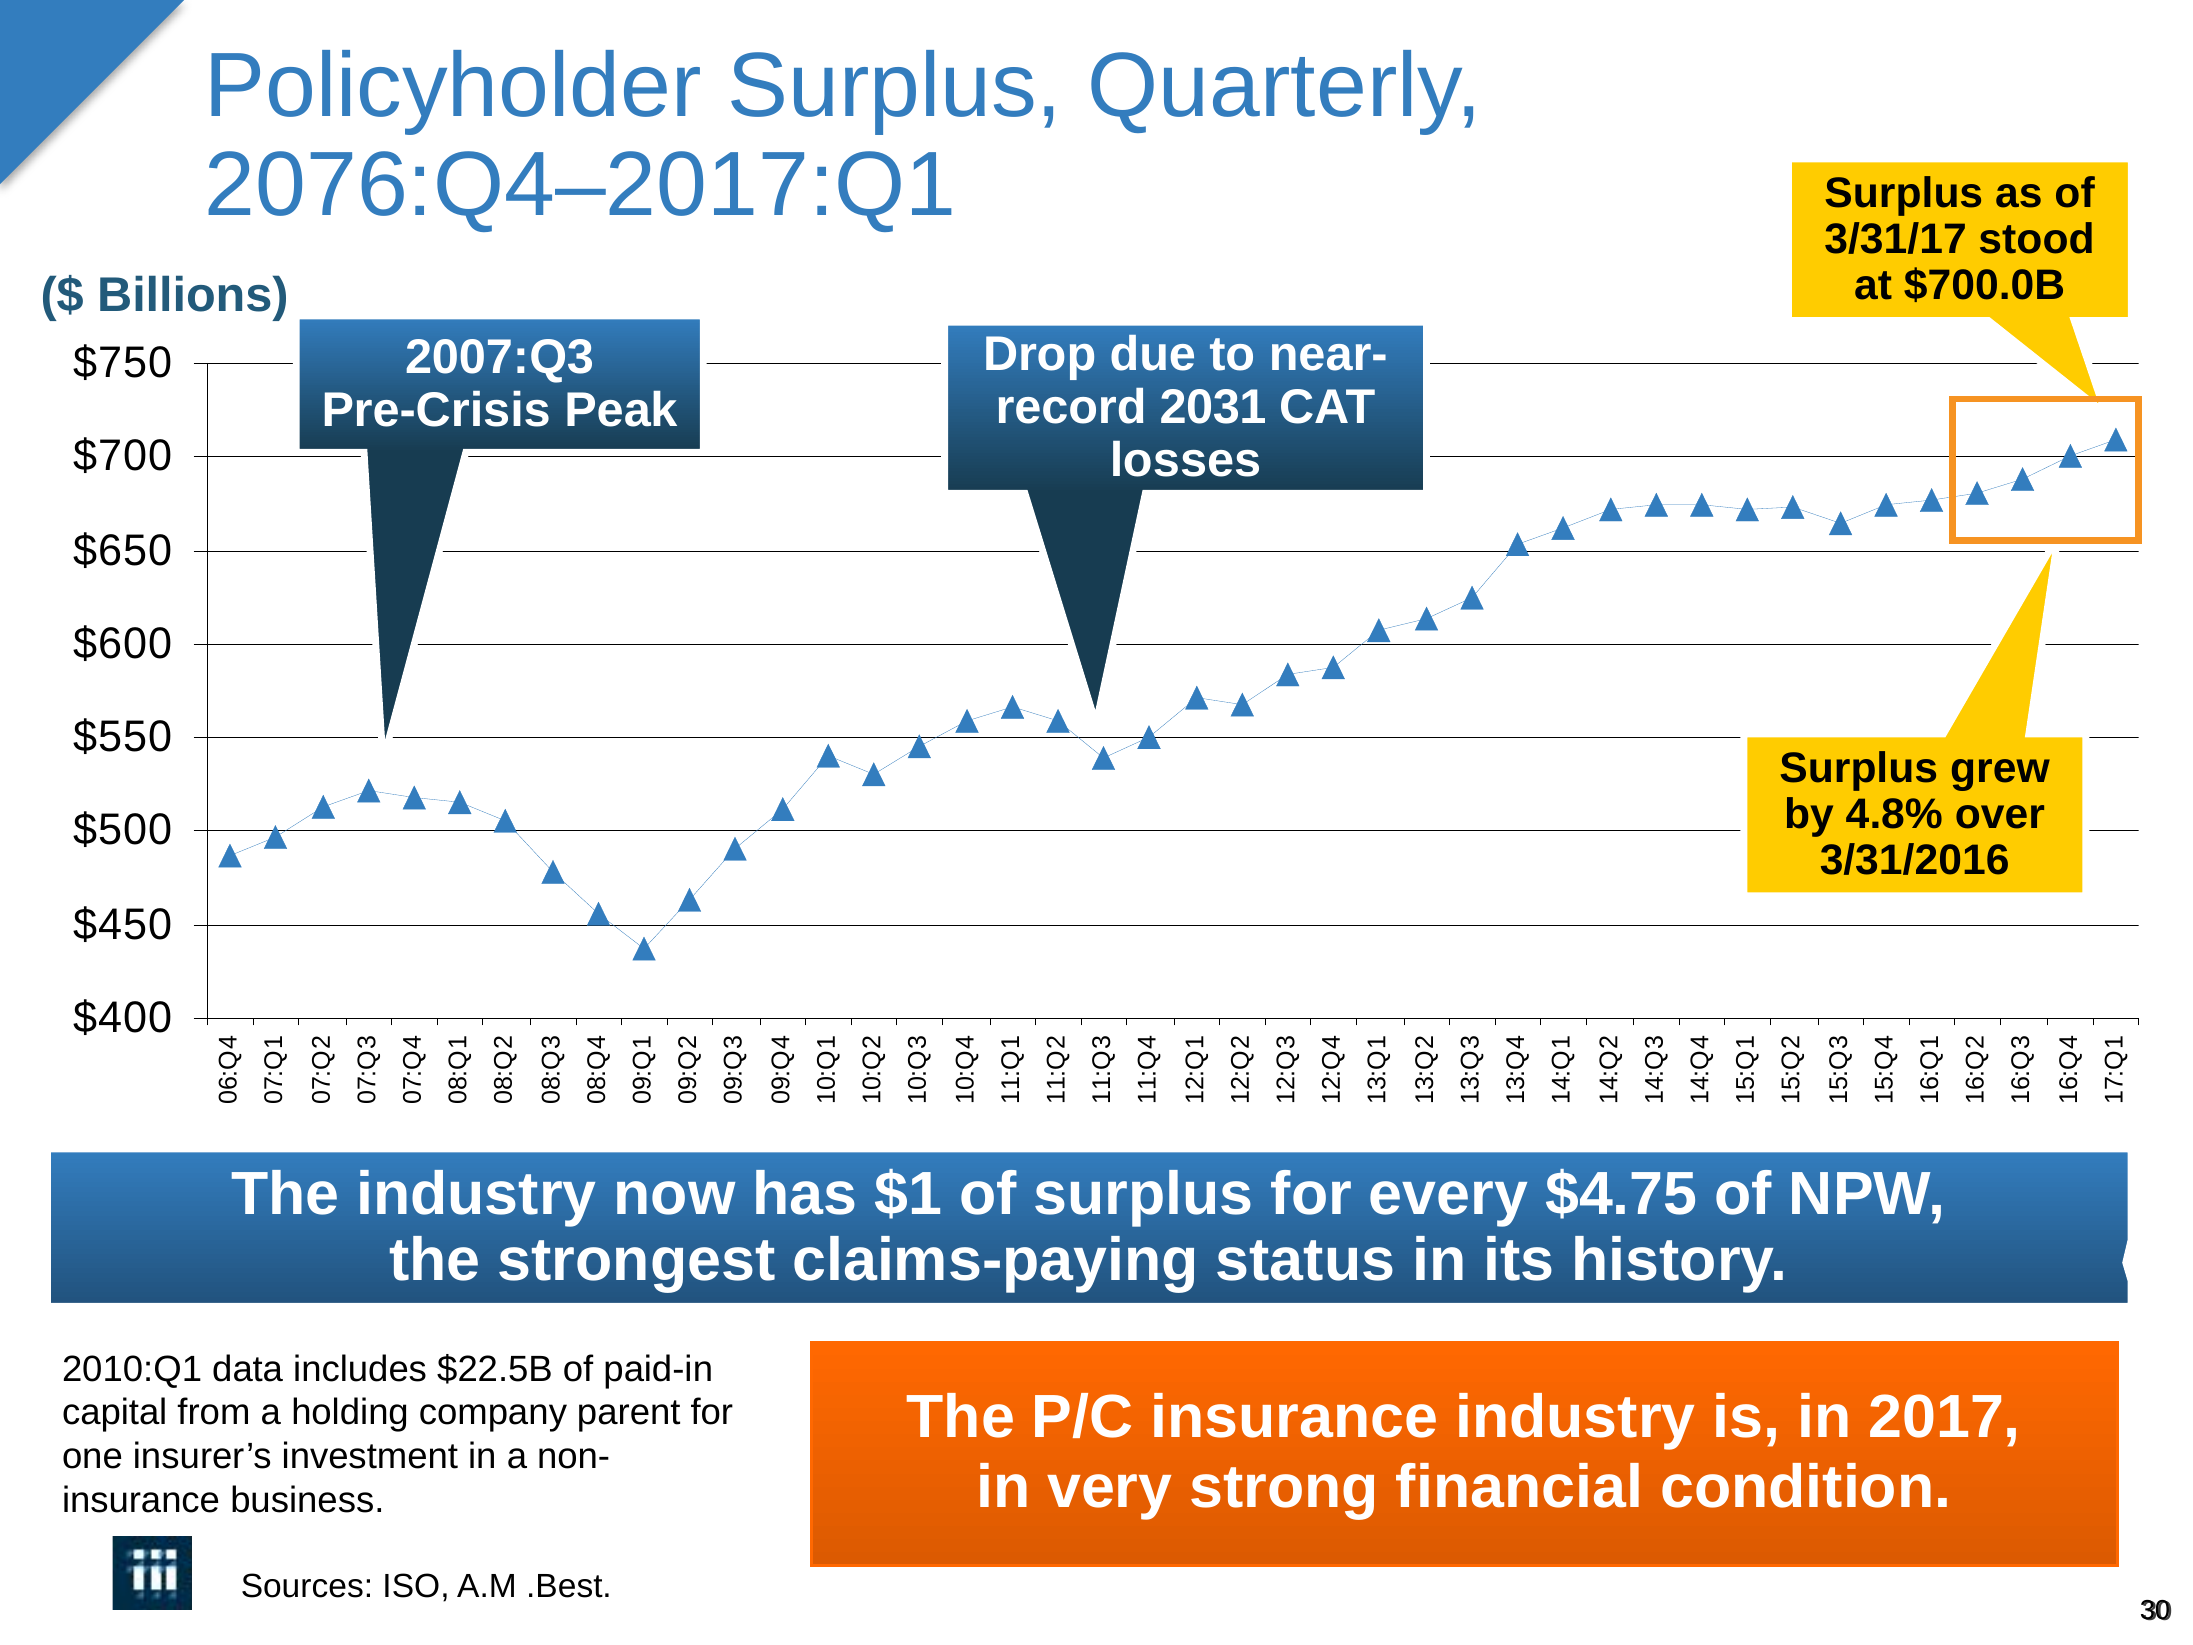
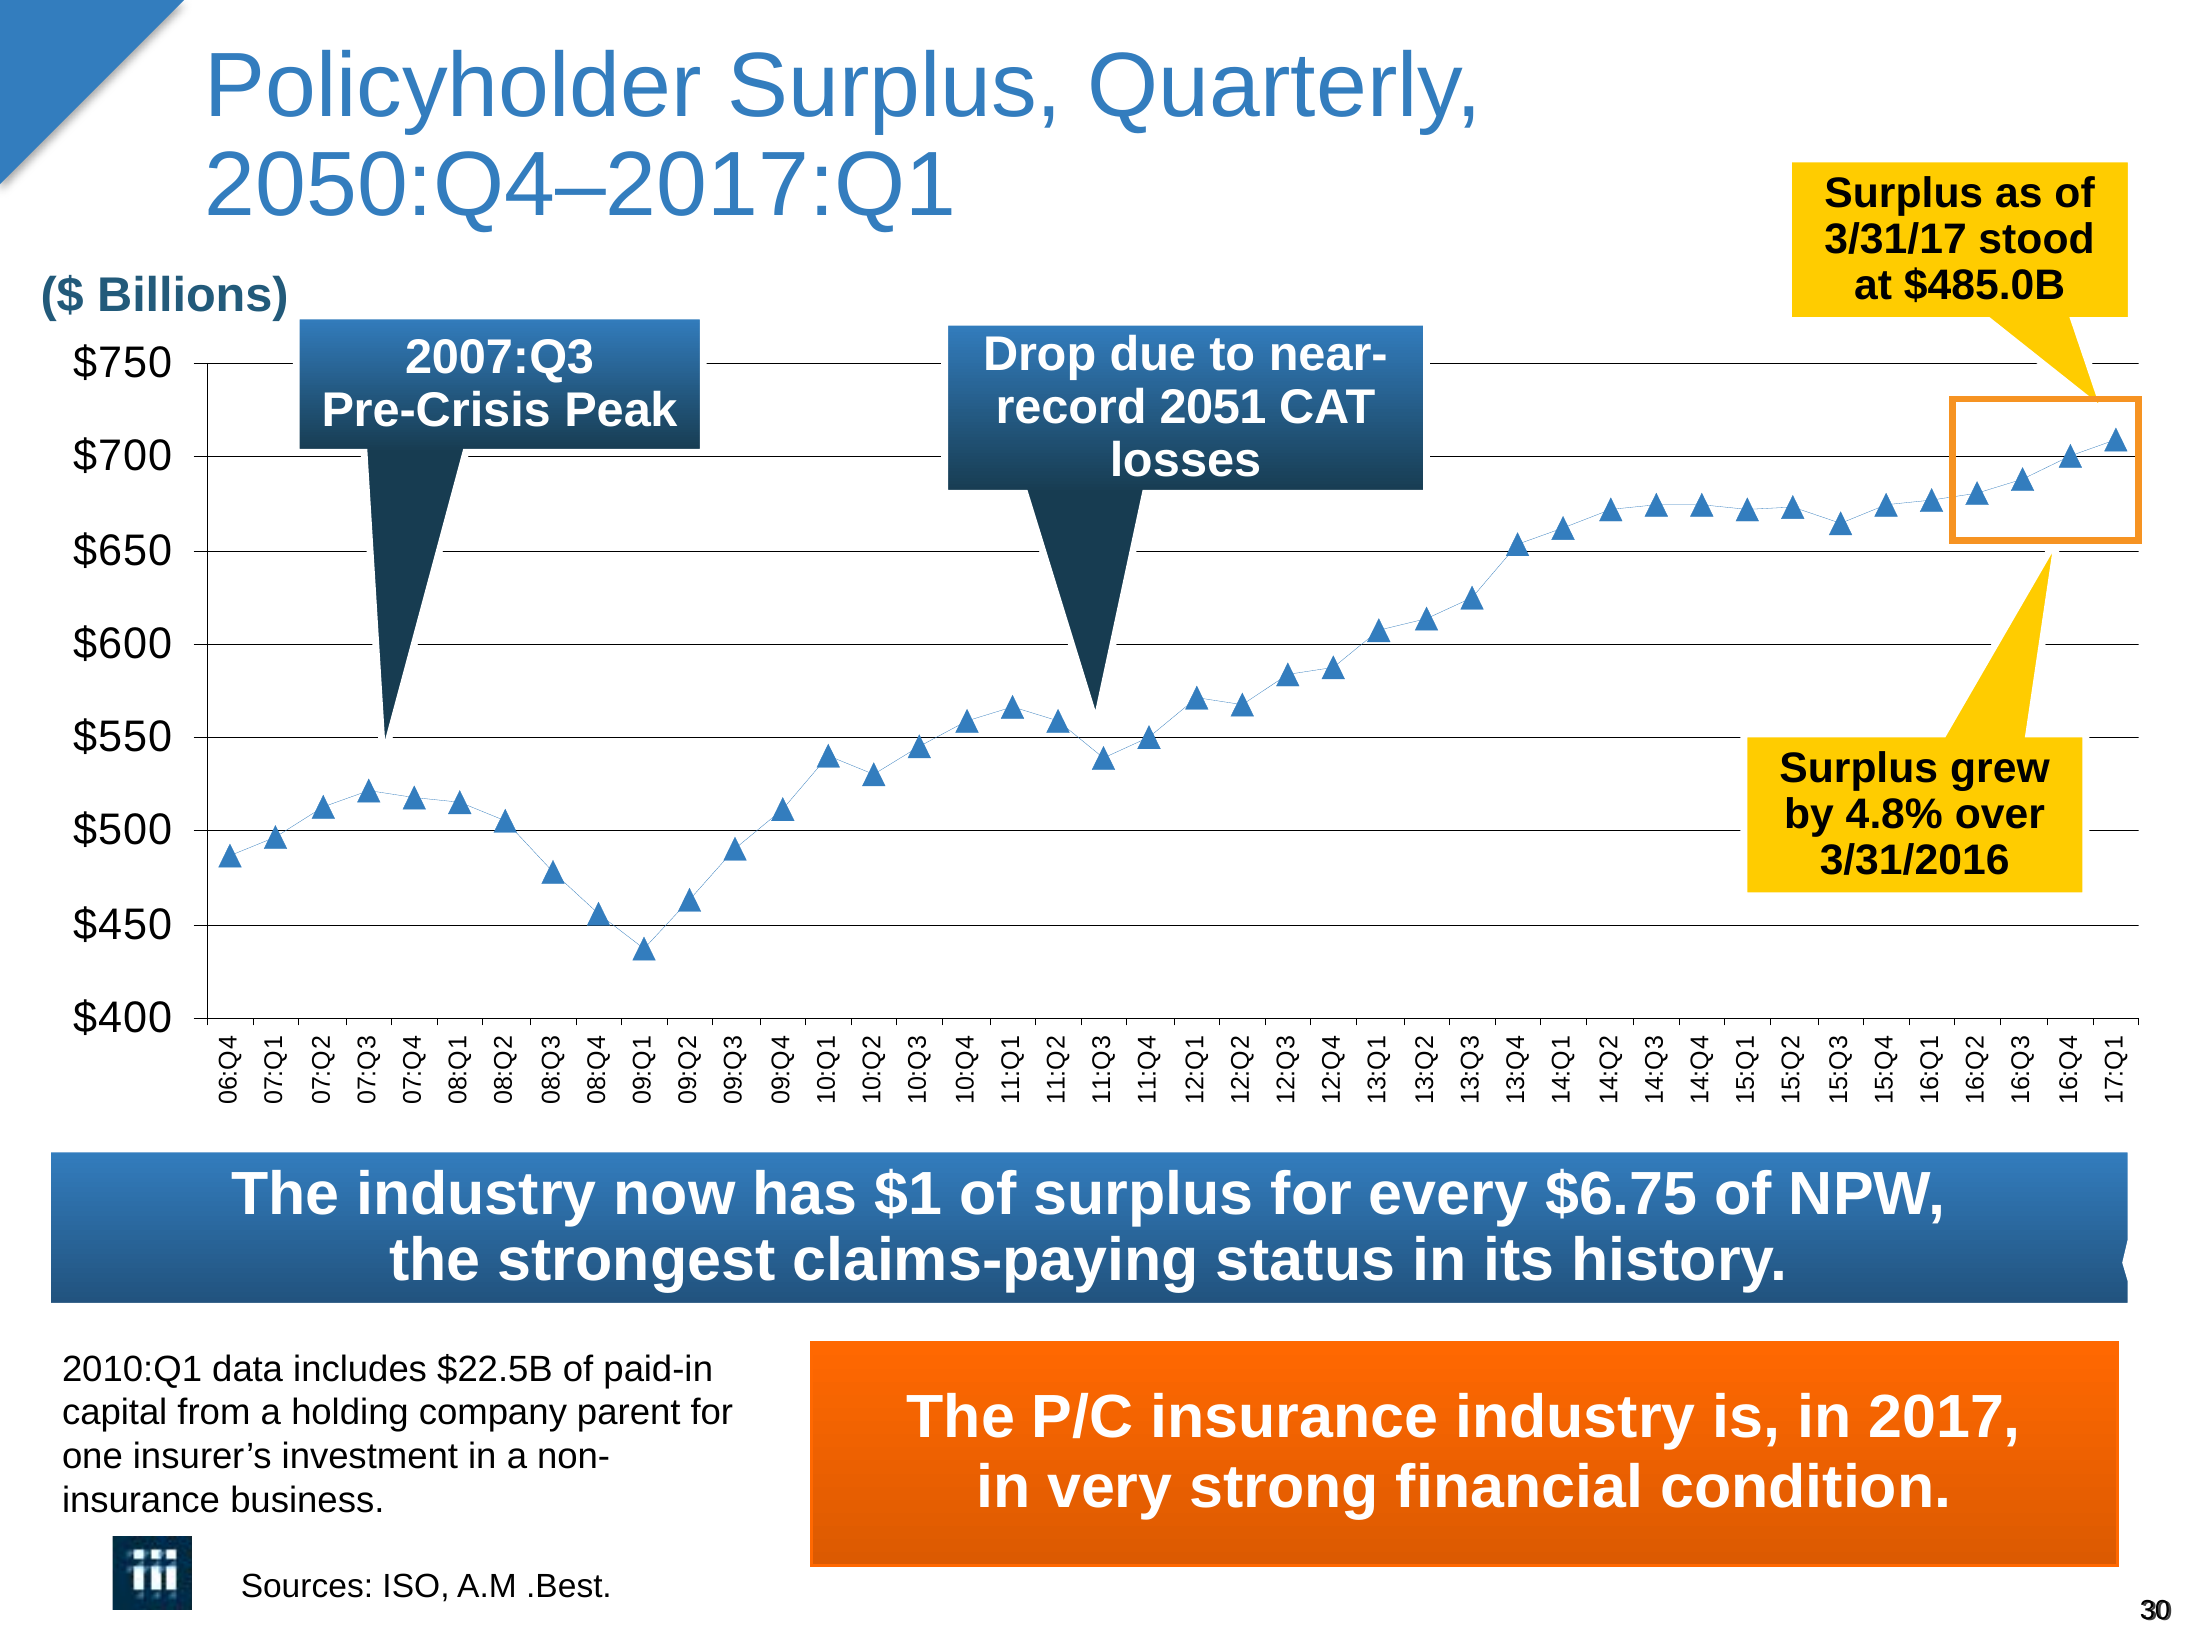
2076:Q4–2017:Q1: 2076:Q4–2017:Q1 -> 2050:Q4–2017:Q1
$700.0B: $700.0B -> $485.0B
2031: 2031 -> 2051
$4.75: $4.75 -> $6.75
